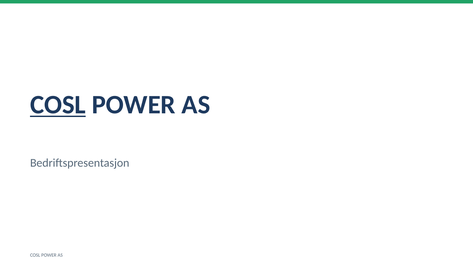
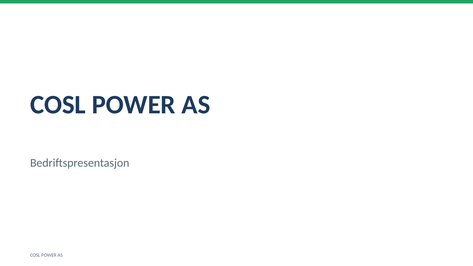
COSL at (58, 105) underline: present -> none
